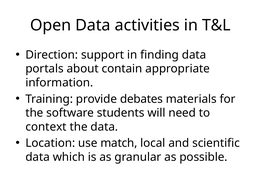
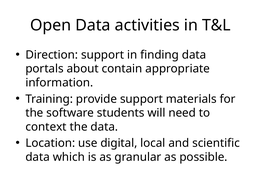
provide debates: debates -> support
match: match -> digital
